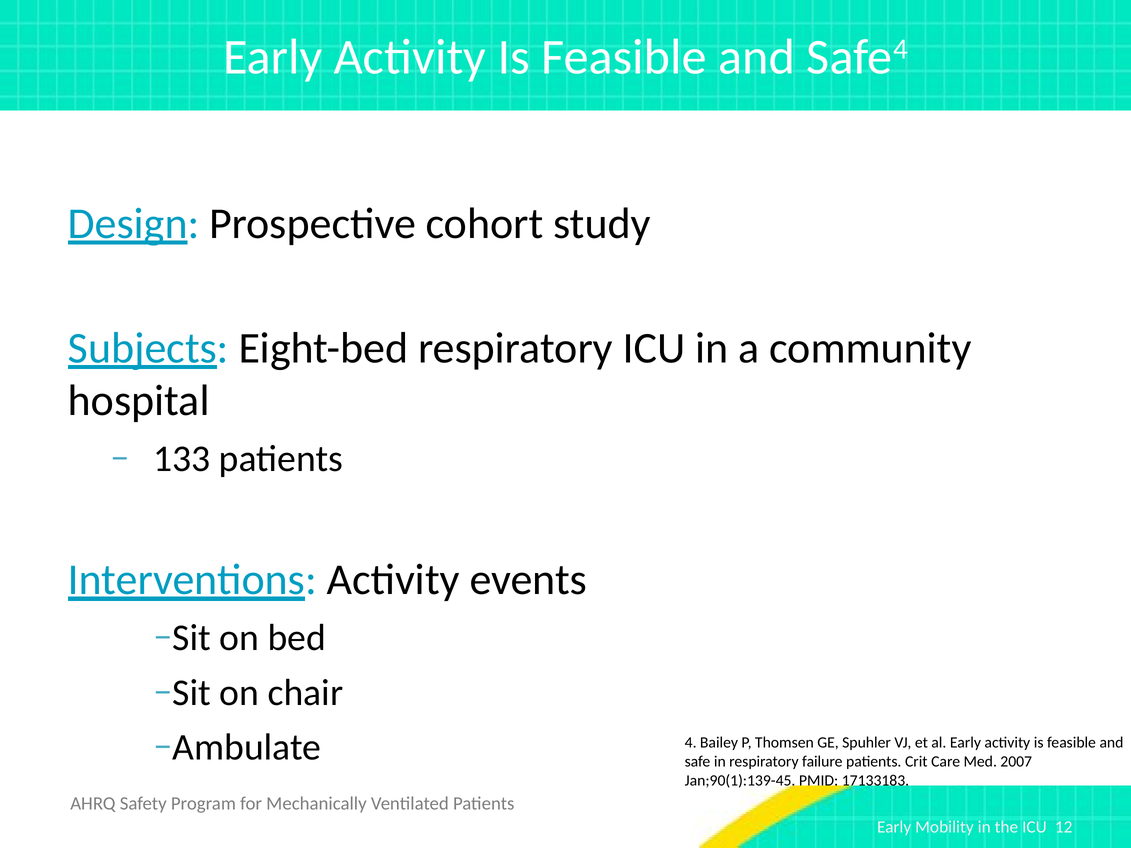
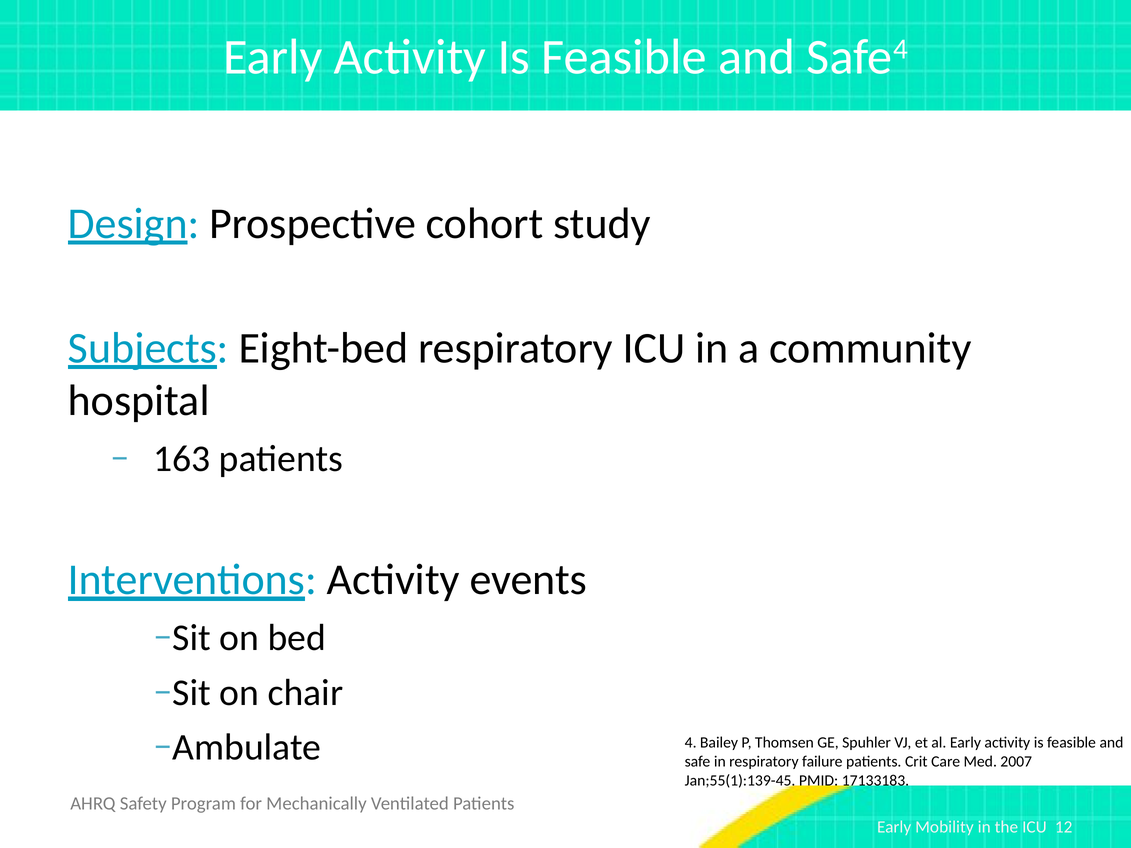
133: 133 -> 163
Jan;90(1):139-45: Jan;90(1):139-45 -> Jan;55(1):139-45
